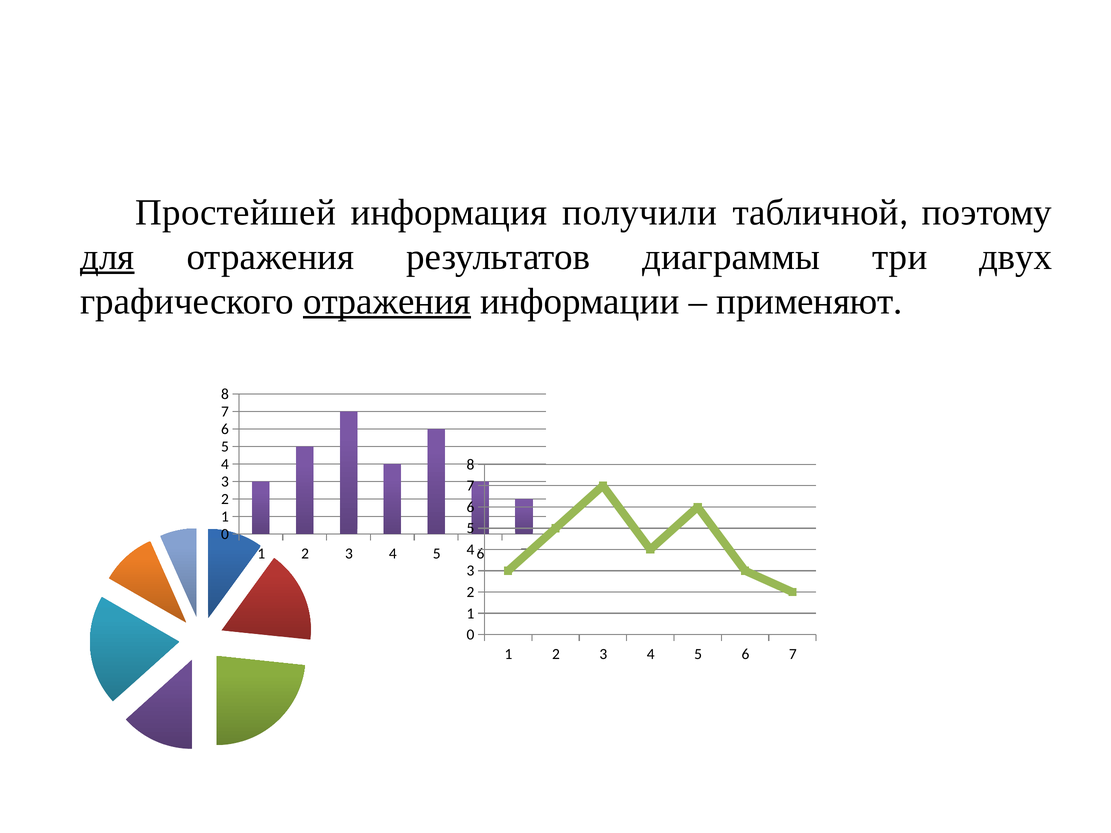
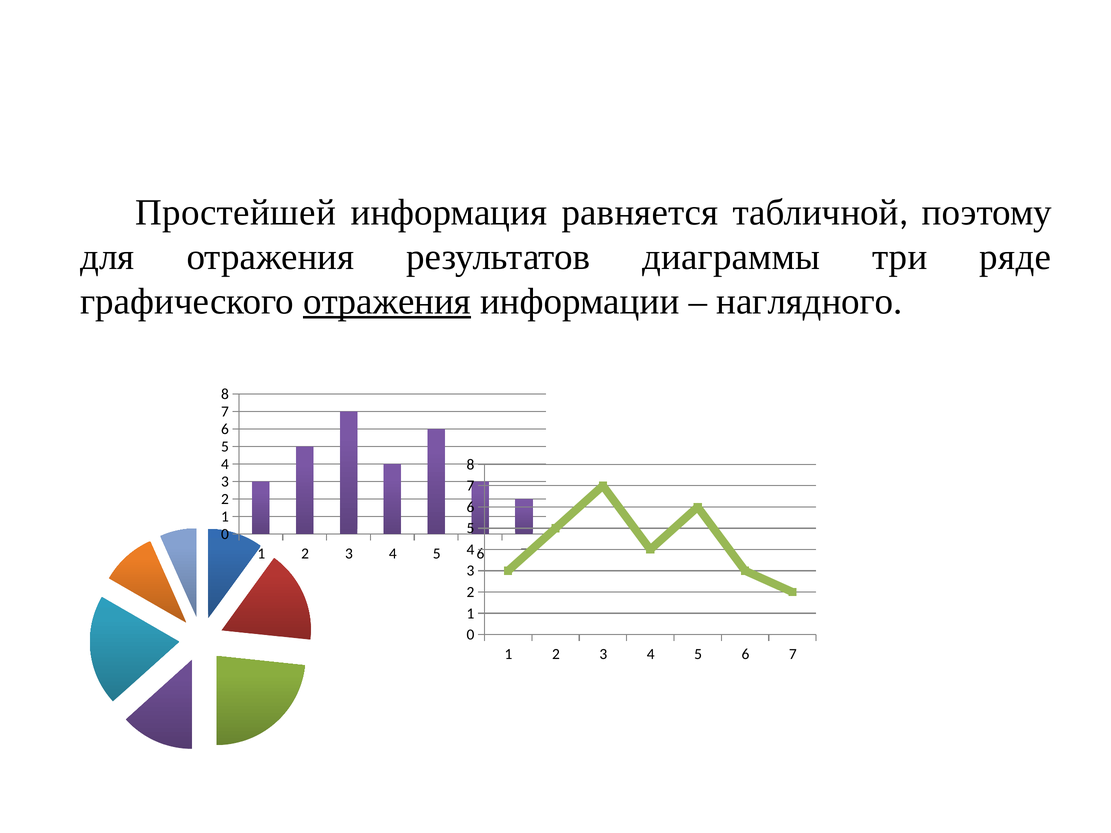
получили: получили -> равняется
для underline: present -> none
двух: двух -> ряде
применяют: применяют -> наглядного
